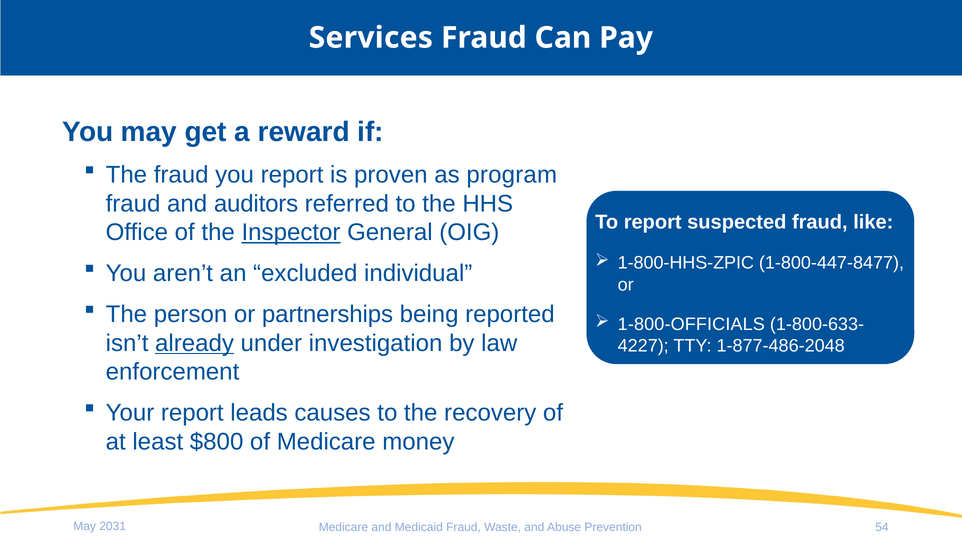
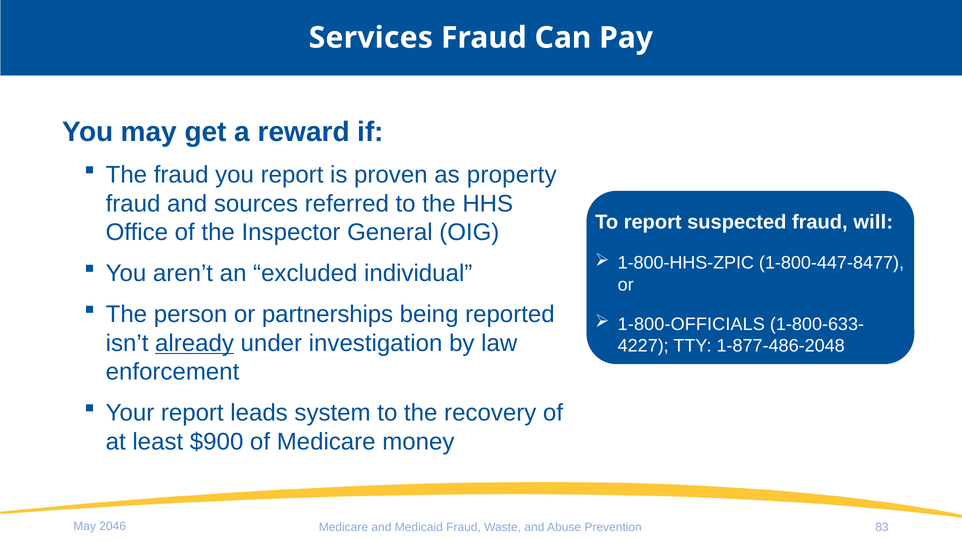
program: program -> property
auditors: auditors -> sources
like: like -> will
Inspector underline: present -> none
causes: causes -> system
$800: $800 -> $900
2031: 2031 -> 2046
54: 54 -> 83
